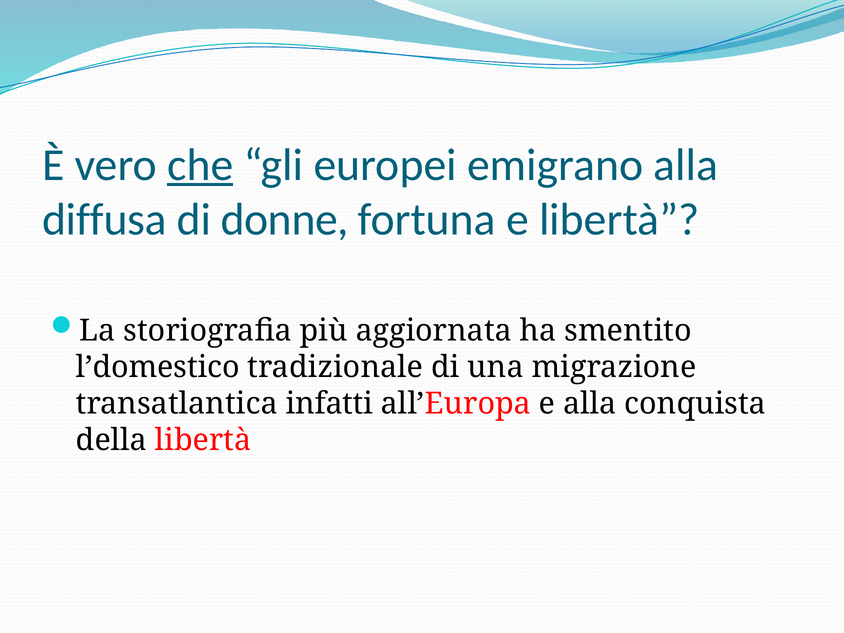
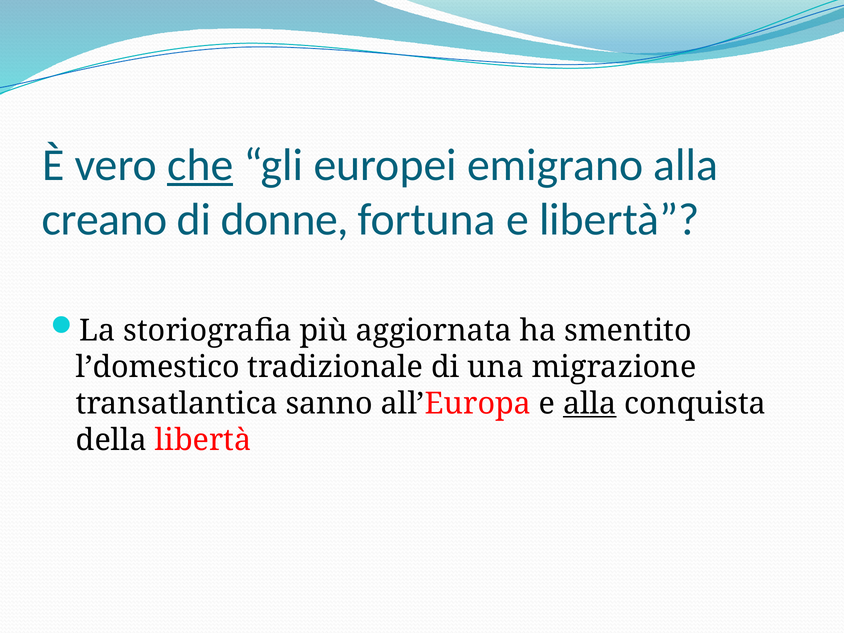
diffusa: diffusa -> creano
infatti: infatti -> sanno
alla at (590, 404) underline: none -> present
